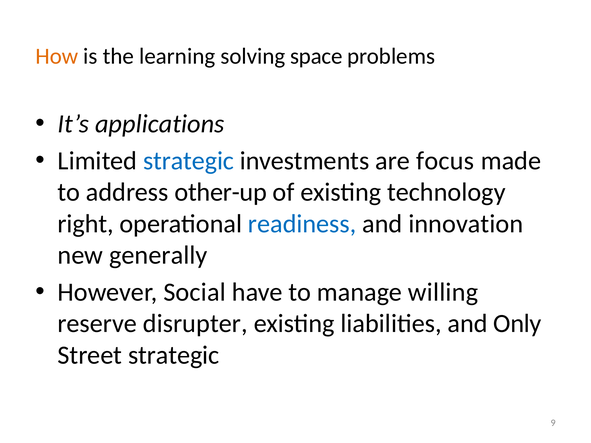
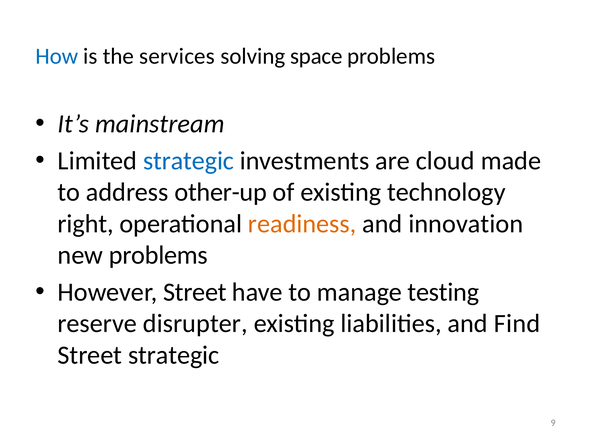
How colour: orange -> blue
learning: learning -> services
applications: applications -> mainstream
focus: focus -> cloud
readiness colour: blue -> orange
new generally: generally -> problems
However Social: Social -> Street
willing: willing -> testing
Only: Only -> Find
